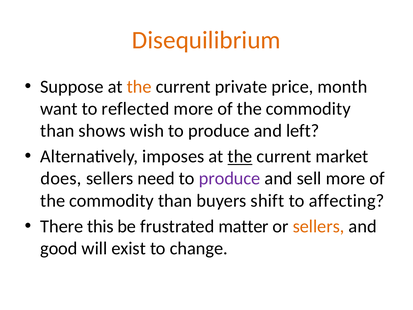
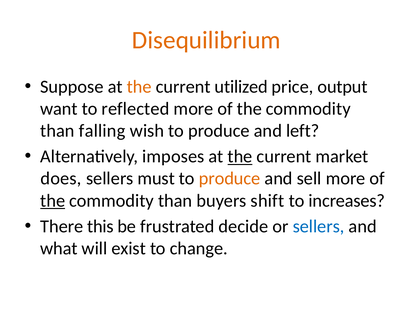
private: private -> utilized
month: month -> output
shows: shows -> falling
need: need -> must
produce at (230, 178) colour: purple -> orange
the at (53, 200) underline: none -> present
affecting: affecting -> increases
matter: matter -> decide
sellers at (319, 226) colour: orange -> blue
good: good -> what
